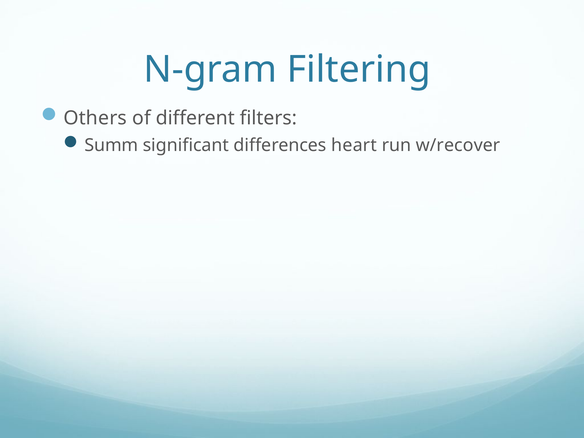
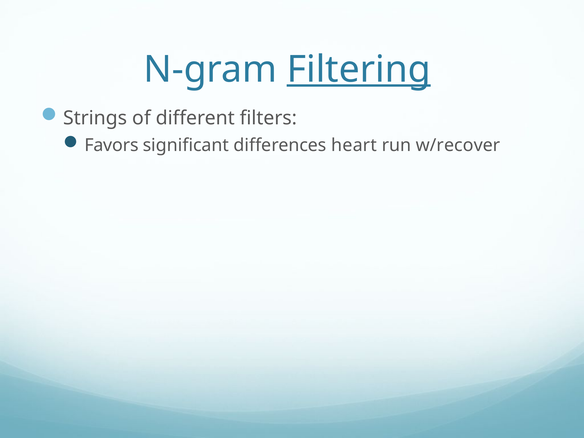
Filtering underline: none -> present
Others: Others -> Strings
Summ: Summ -> Favors
